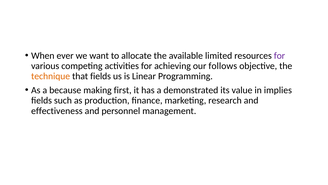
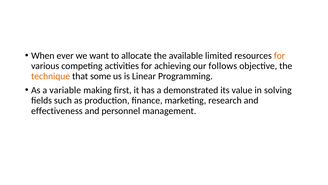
for at (279, 55) colour: purple -> orange
that fields: fields -> some
because: because -> variable
implies: implies -> solving
